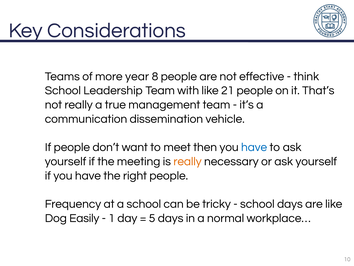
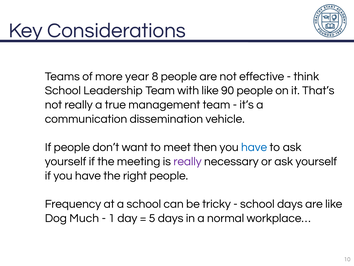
21: 21 -> 90
really at (188, 161) colour: orange -> purple
Easily: Easily -> Much
